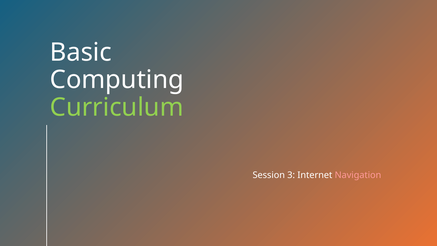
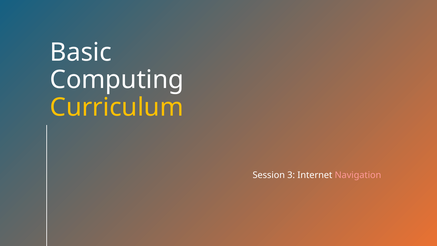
Curriculum colour: light green -> yellow
